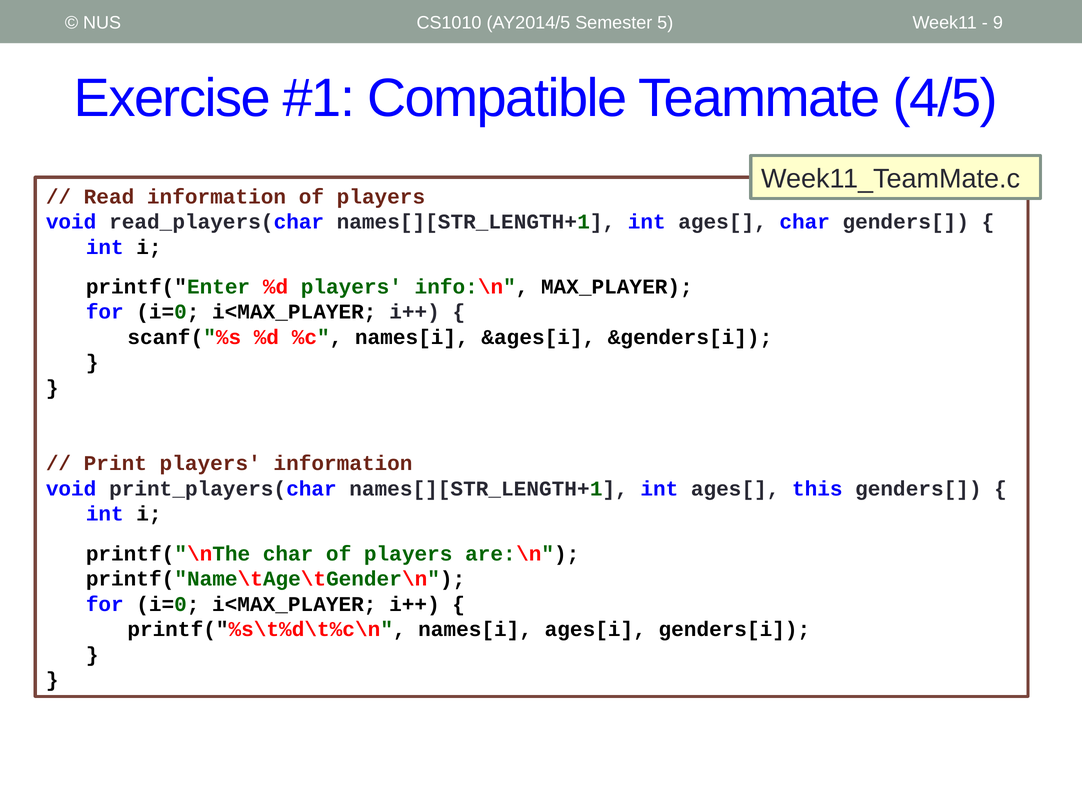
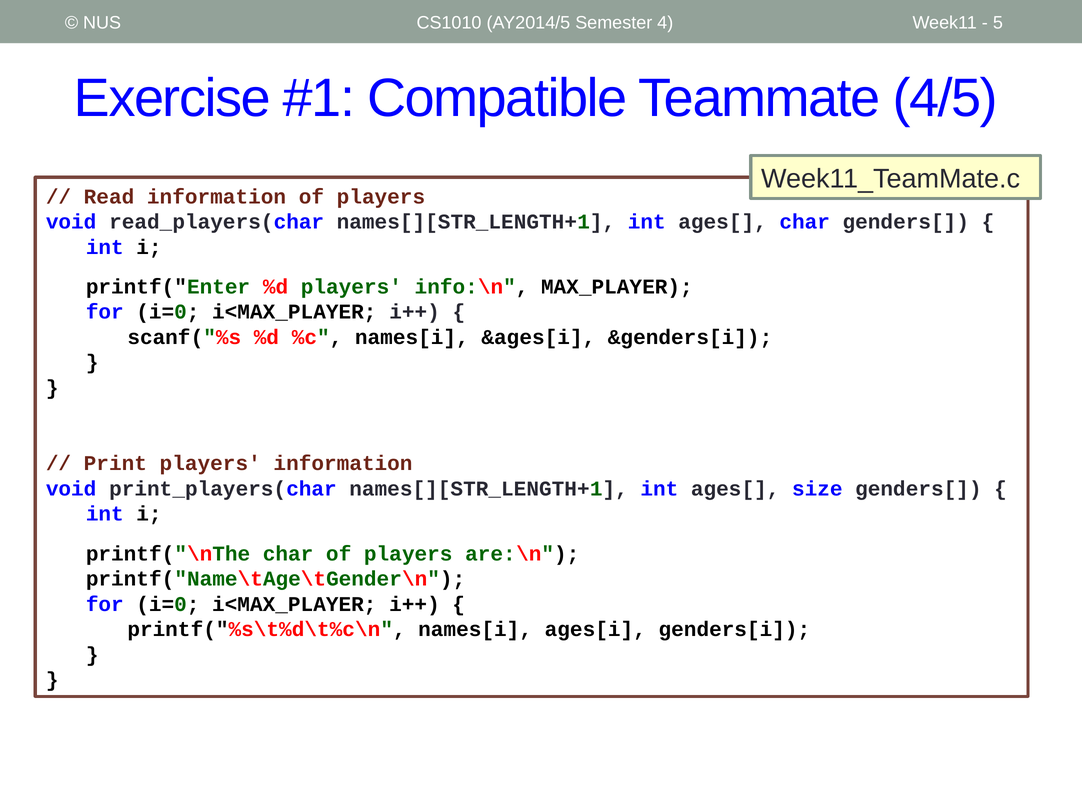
5: 5 -> 4
9: 9 -> 5
this: this -> size
